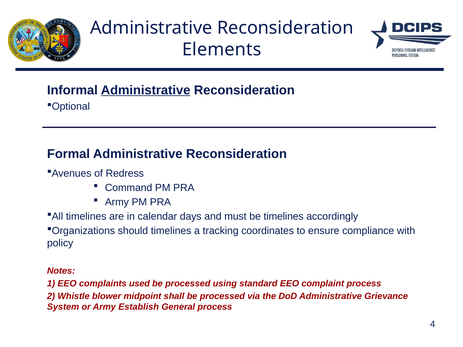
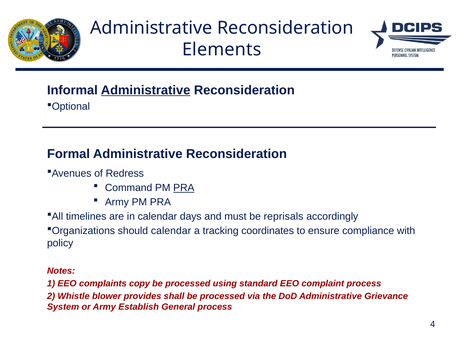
PRA at (184, 188) underline: none -> present
be timelines: timelines -> reprisals
should timelines: timelines -> calendar
used: used -> copy
midpoint: midpoint -> provides
